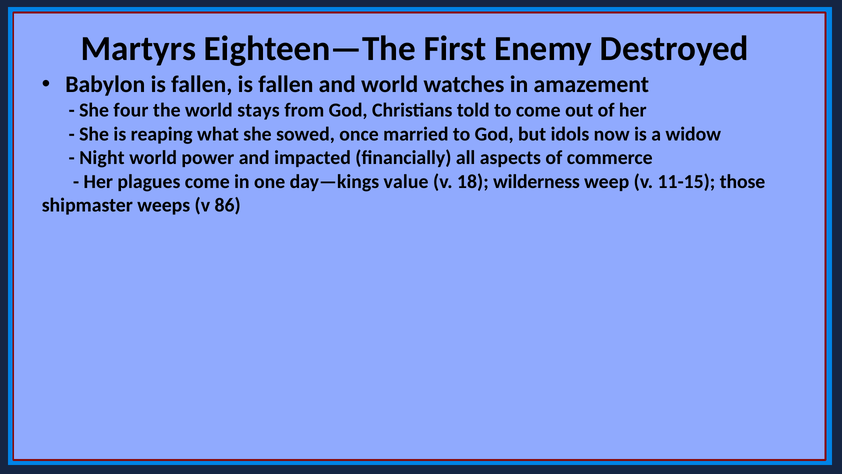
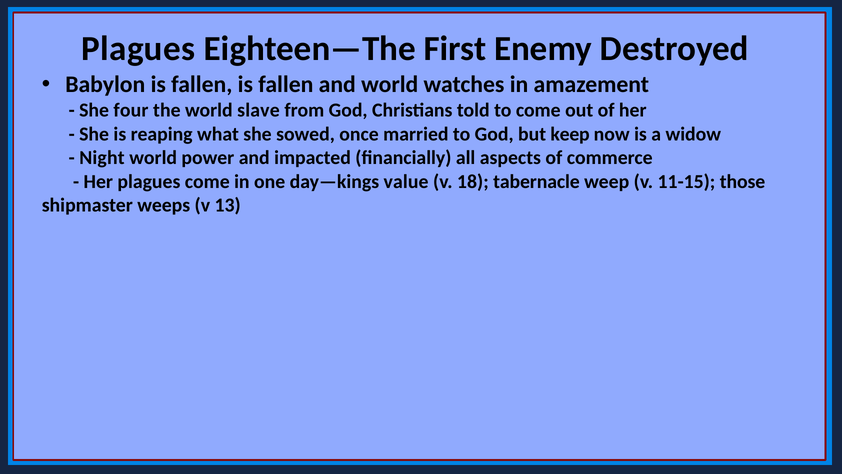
Martyrs at (138, 48): Martyrs -> Plagues
stays: stays -> slave
idols: idols -> keep
wilderness: wilderness -> tabernacle
86: 86 -> 13
